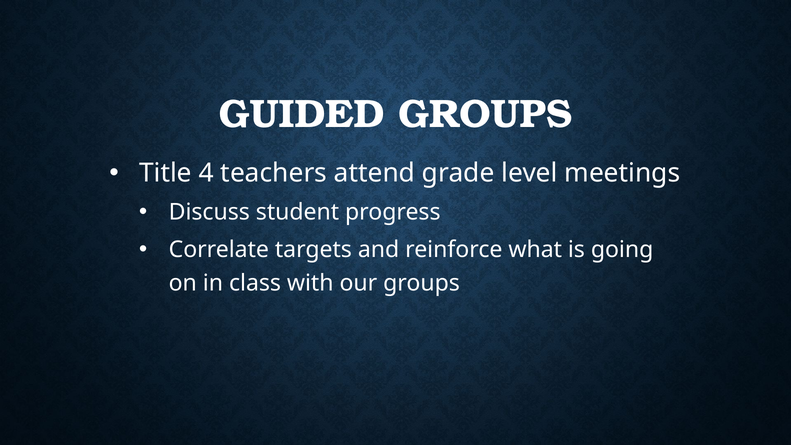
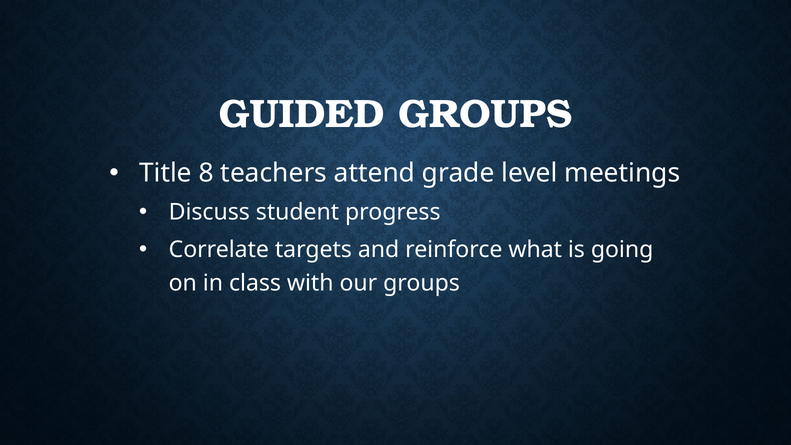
4: 4 -> 8
